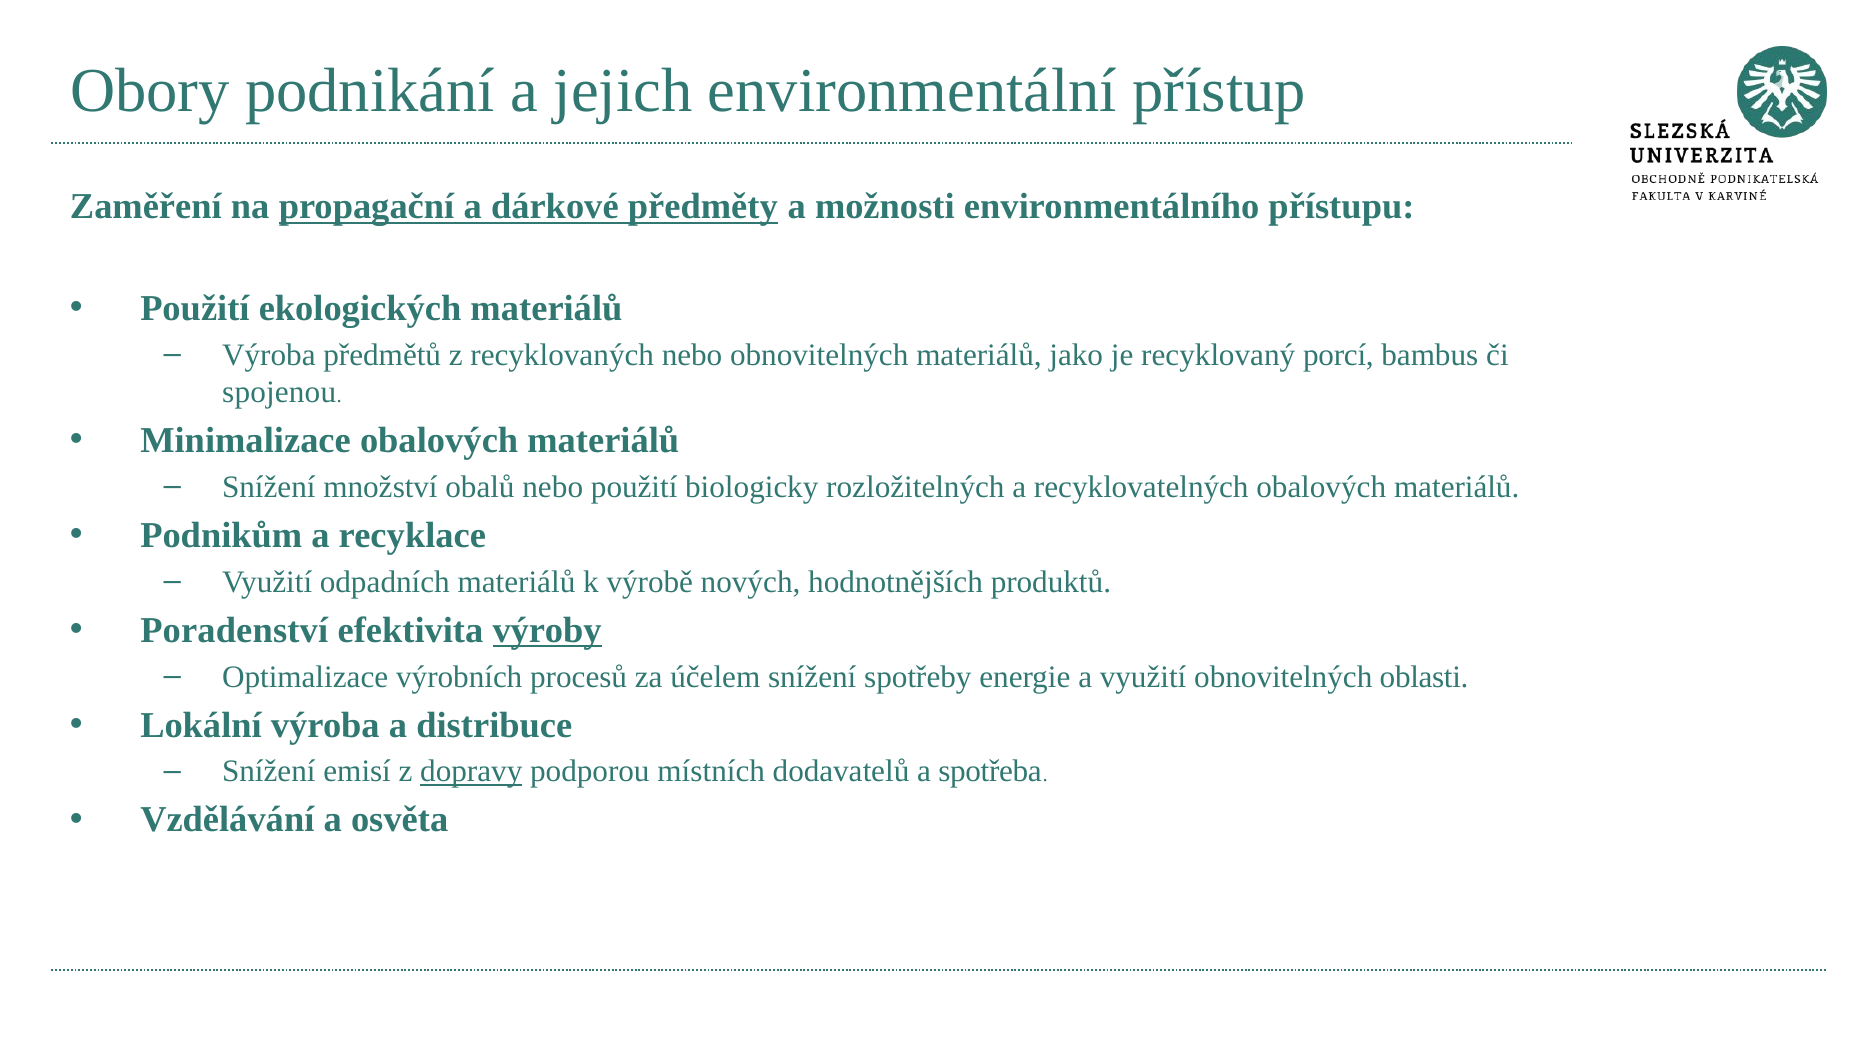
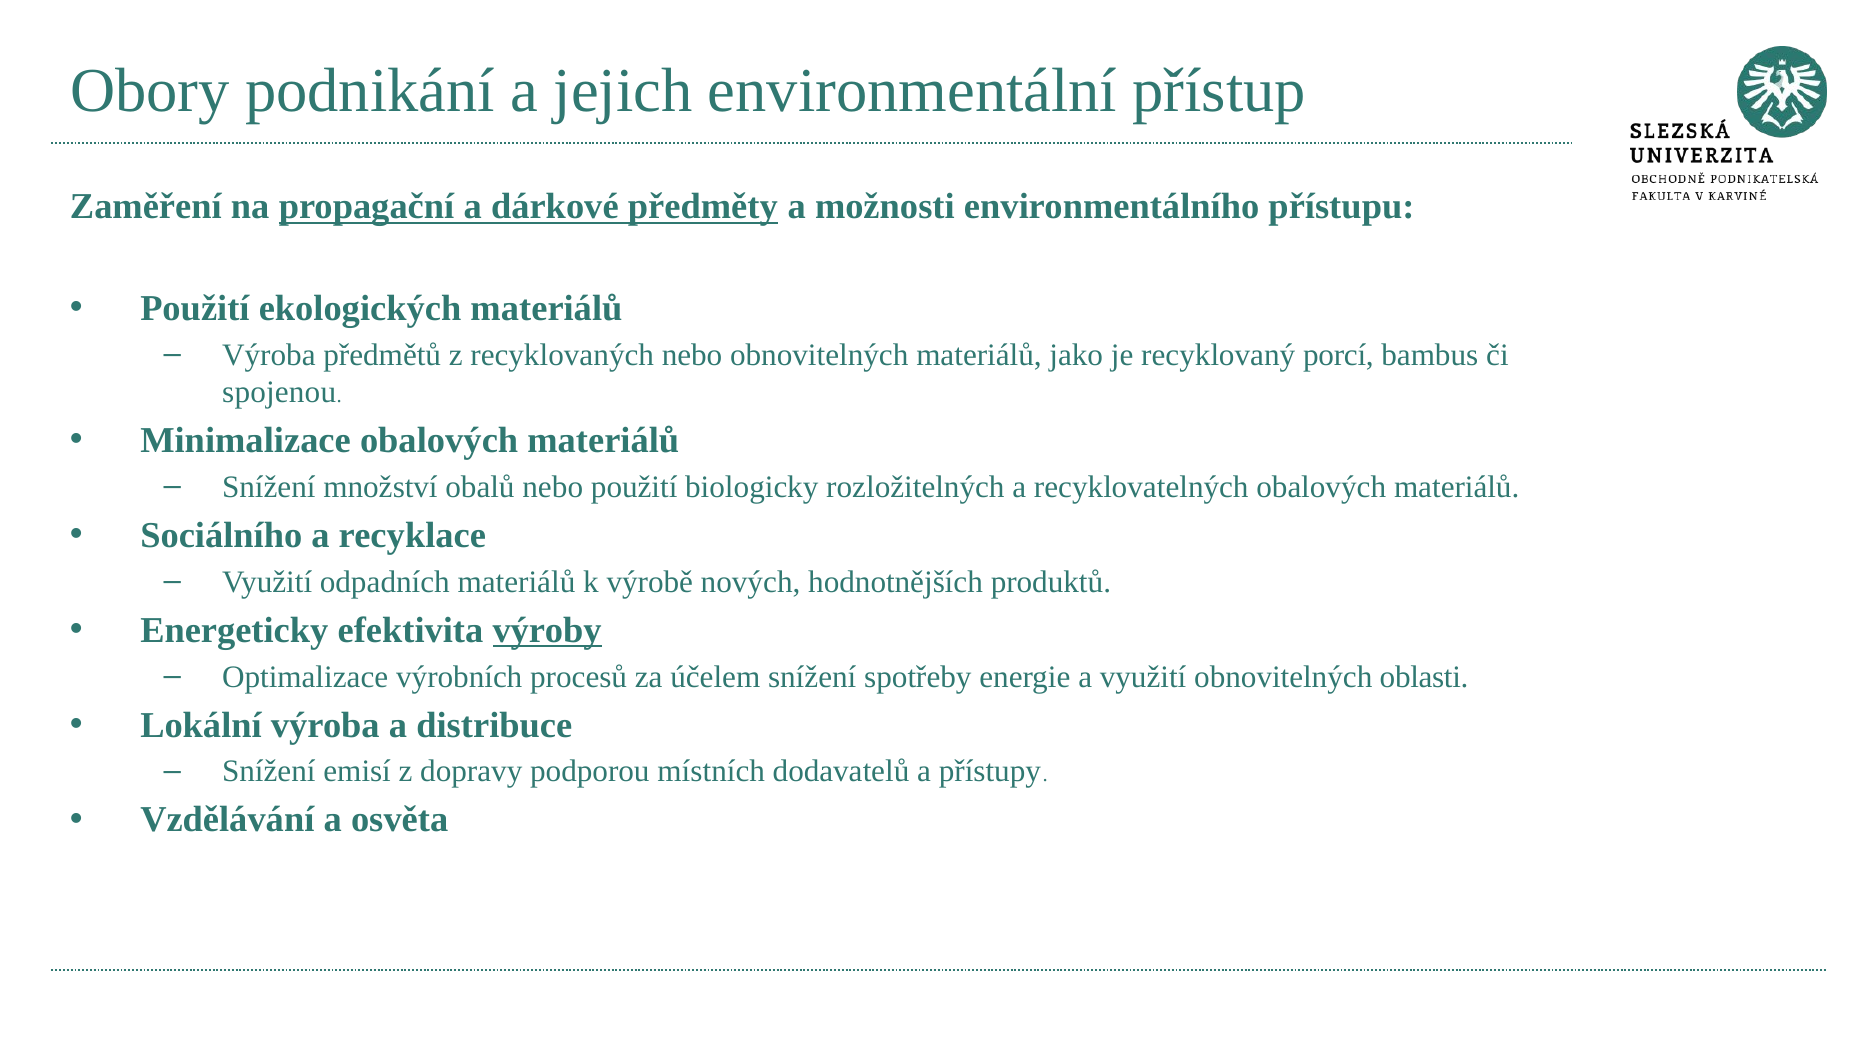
Podnikům: Podnikům -> Sociálního
Poradenství: Poradenství -> Energeticky
dopravy underline: present -> none
spotřeba: spotřeba -> přístupy
